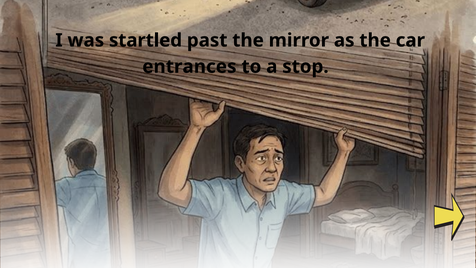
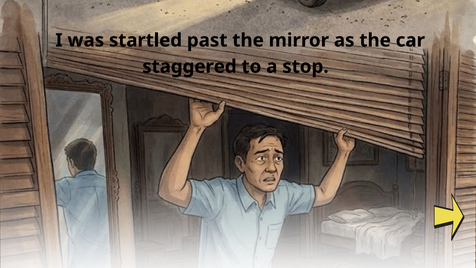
entrances: entrances -> staggered
